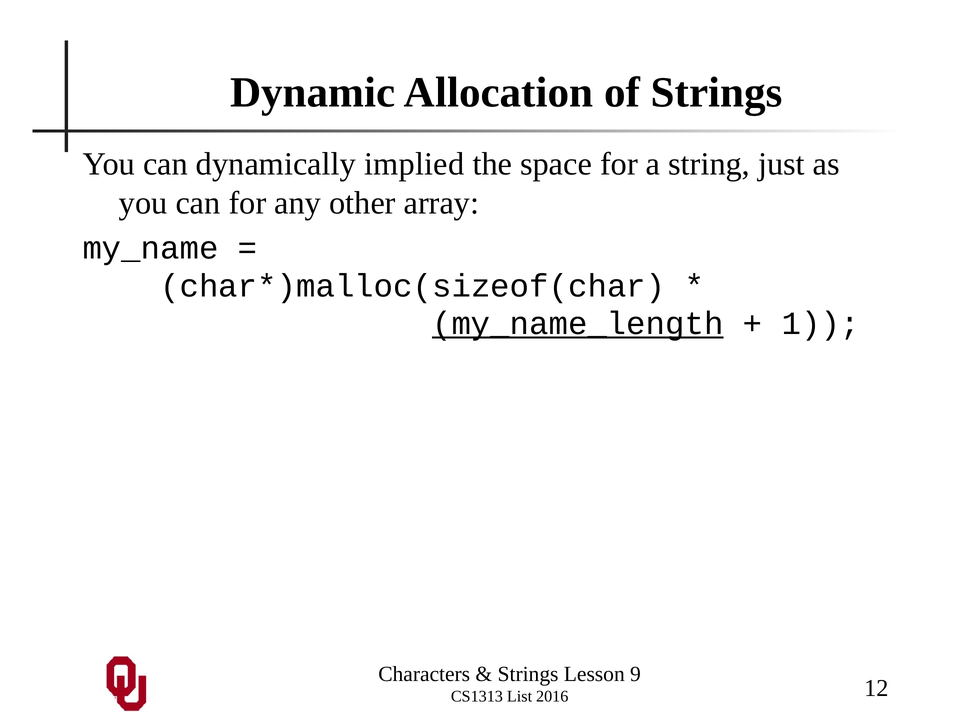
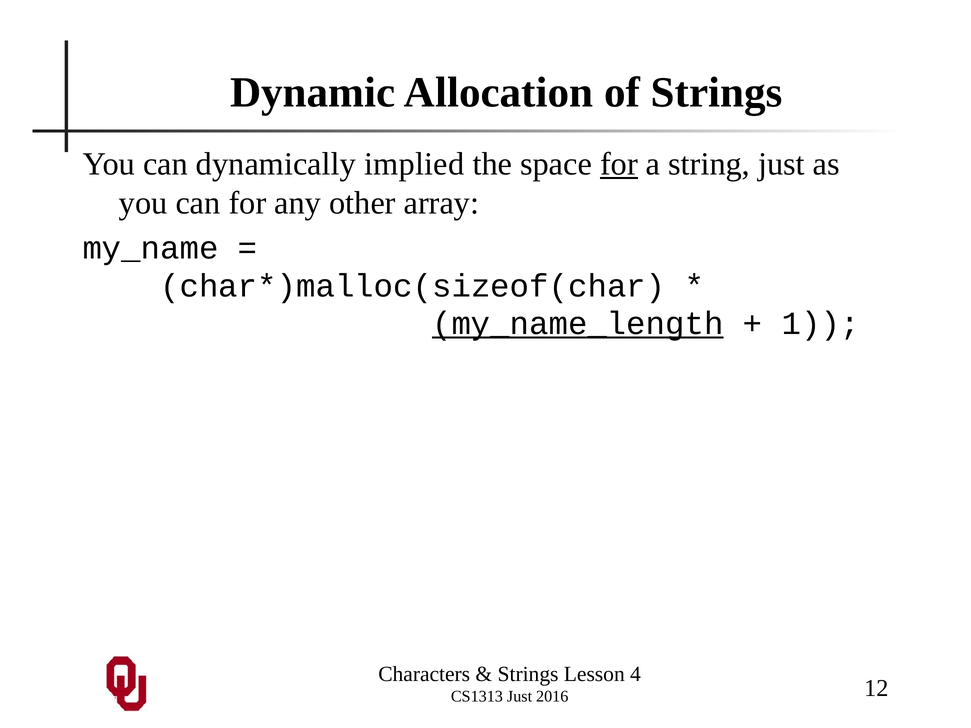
for at (619, 164) underline: none -> present
9: 9 -> 4
CS1313 List: List -> Just
